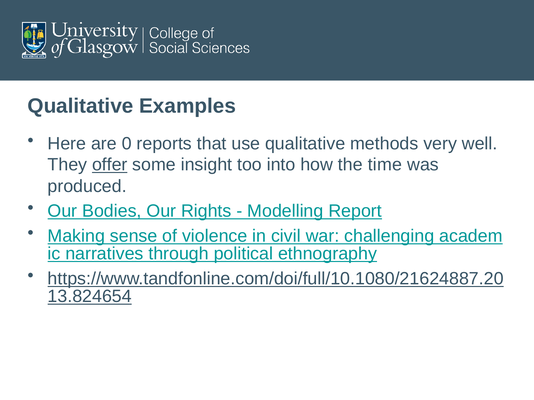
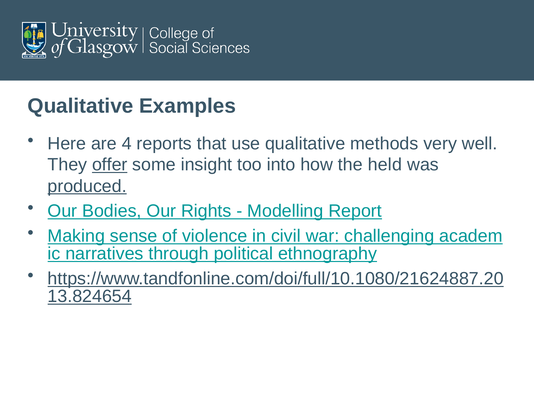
0: 0 -> 4
time: time -> held
produced underline: none -> present
